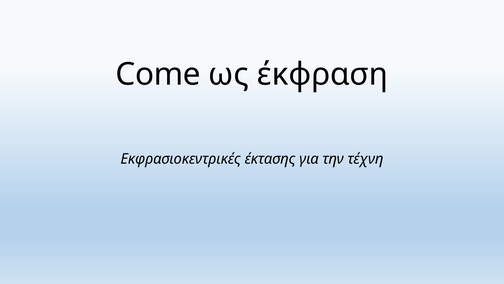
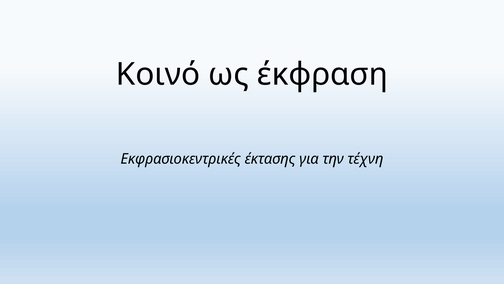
Come: Come -> Κοινό
